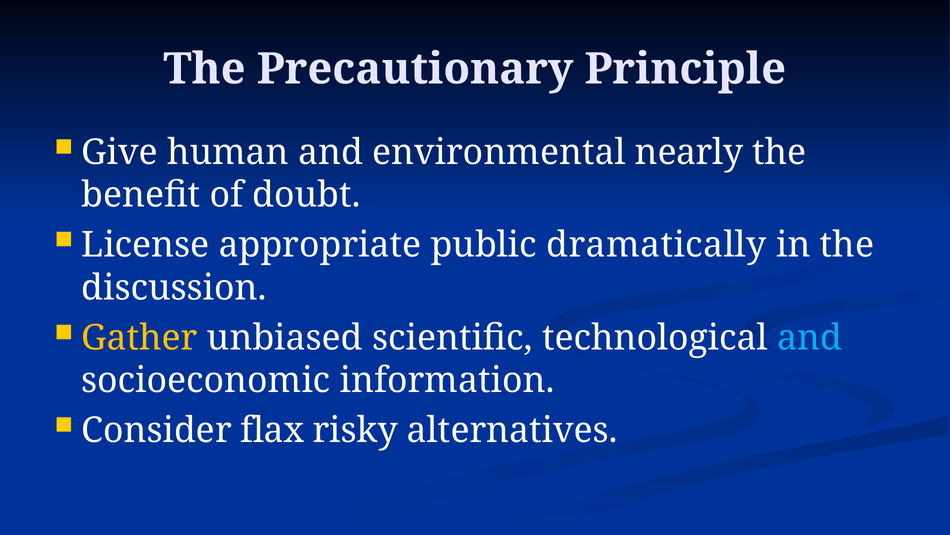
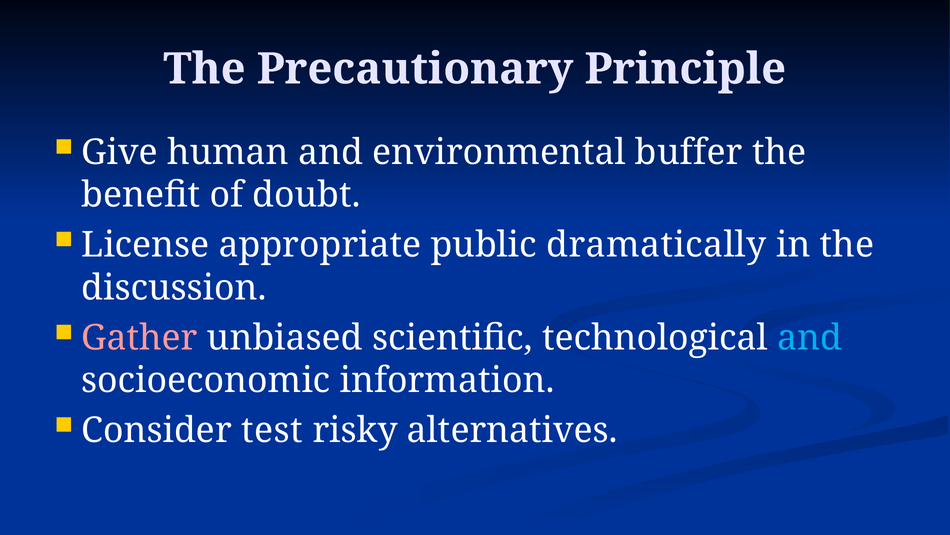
nearly: nearly -> buffer
Gather colour: yellow -> pink
flax: flax -> test
